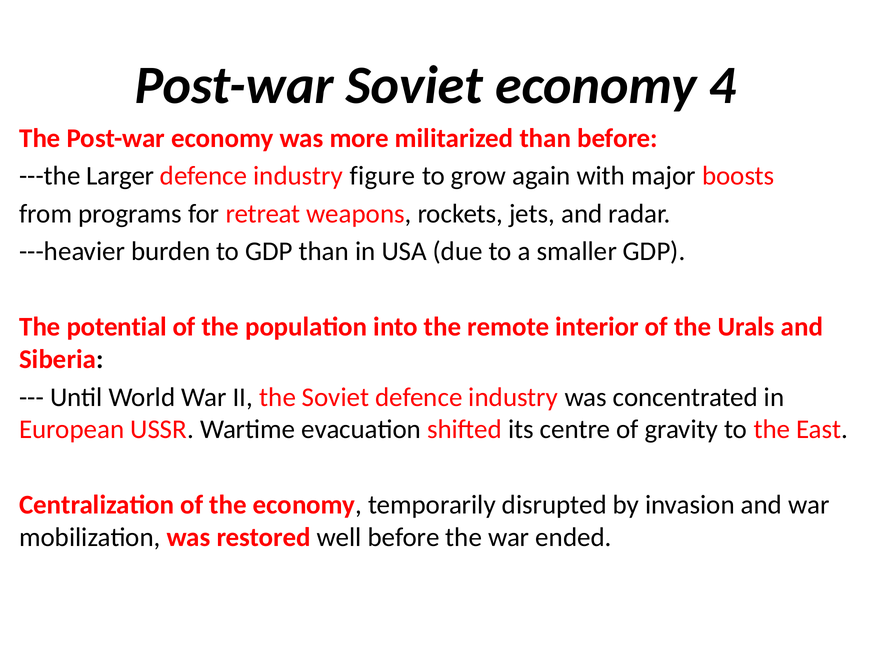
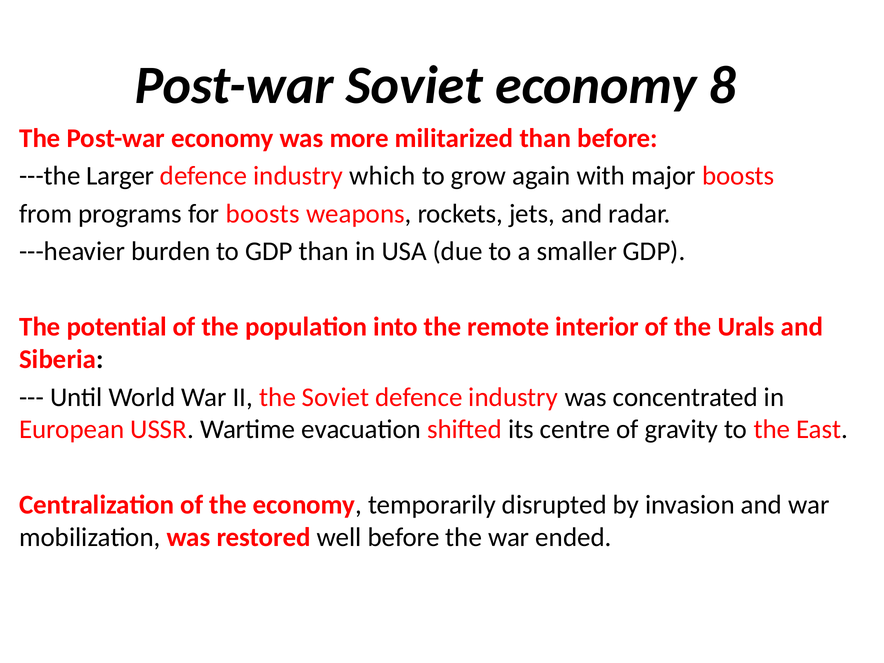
4: 4 -> 8
figure: figure -> which
for retreat: retreat -> boosts
